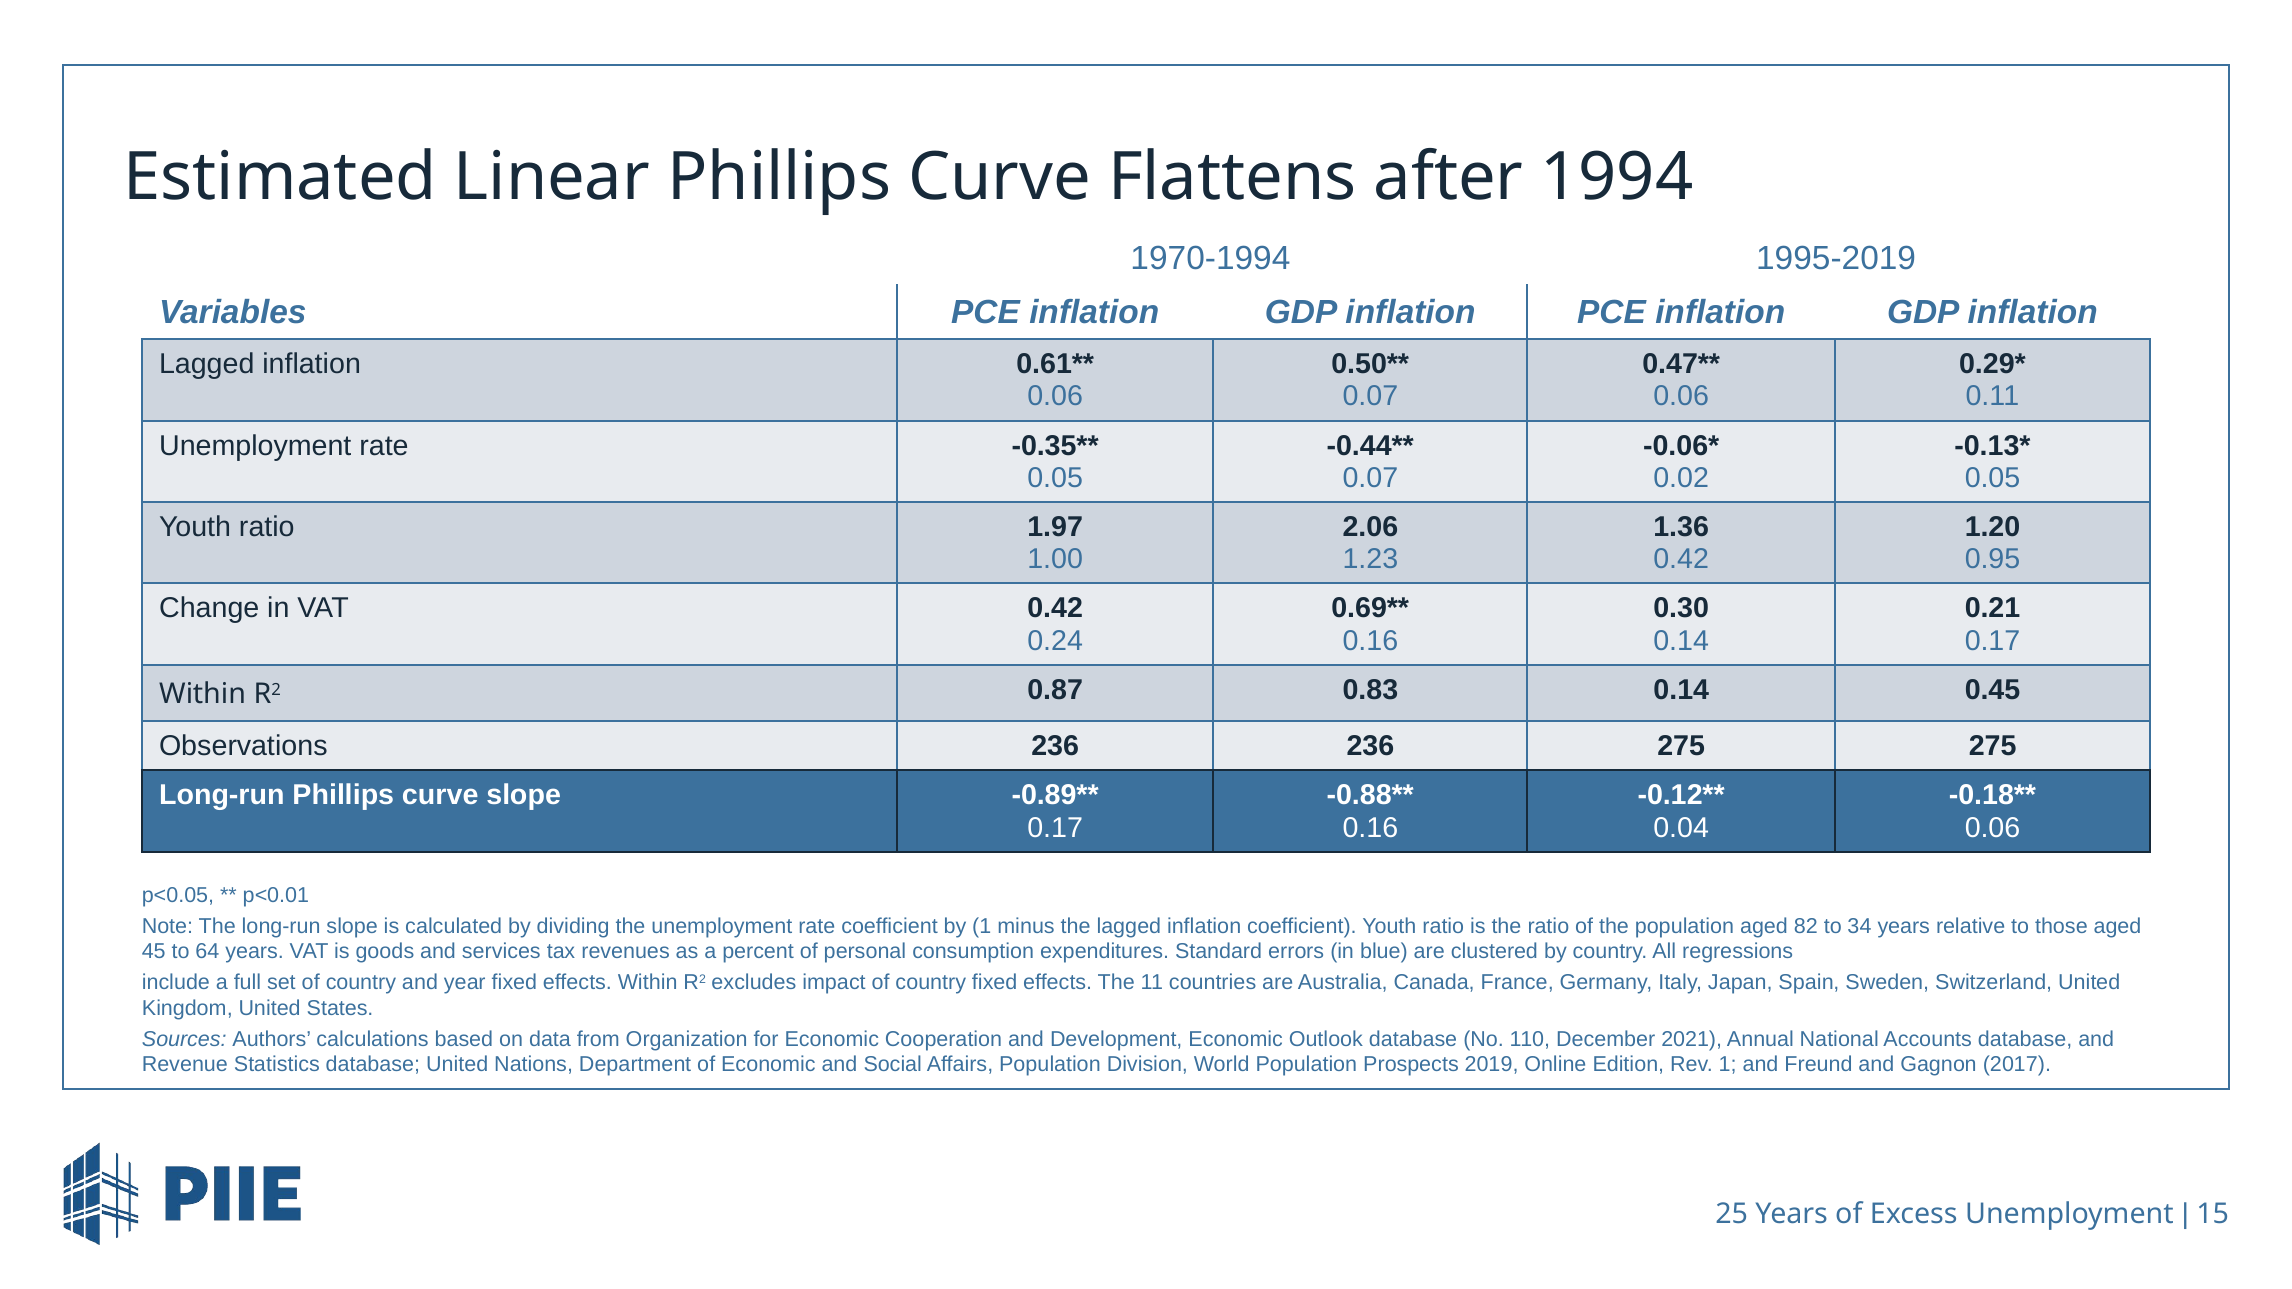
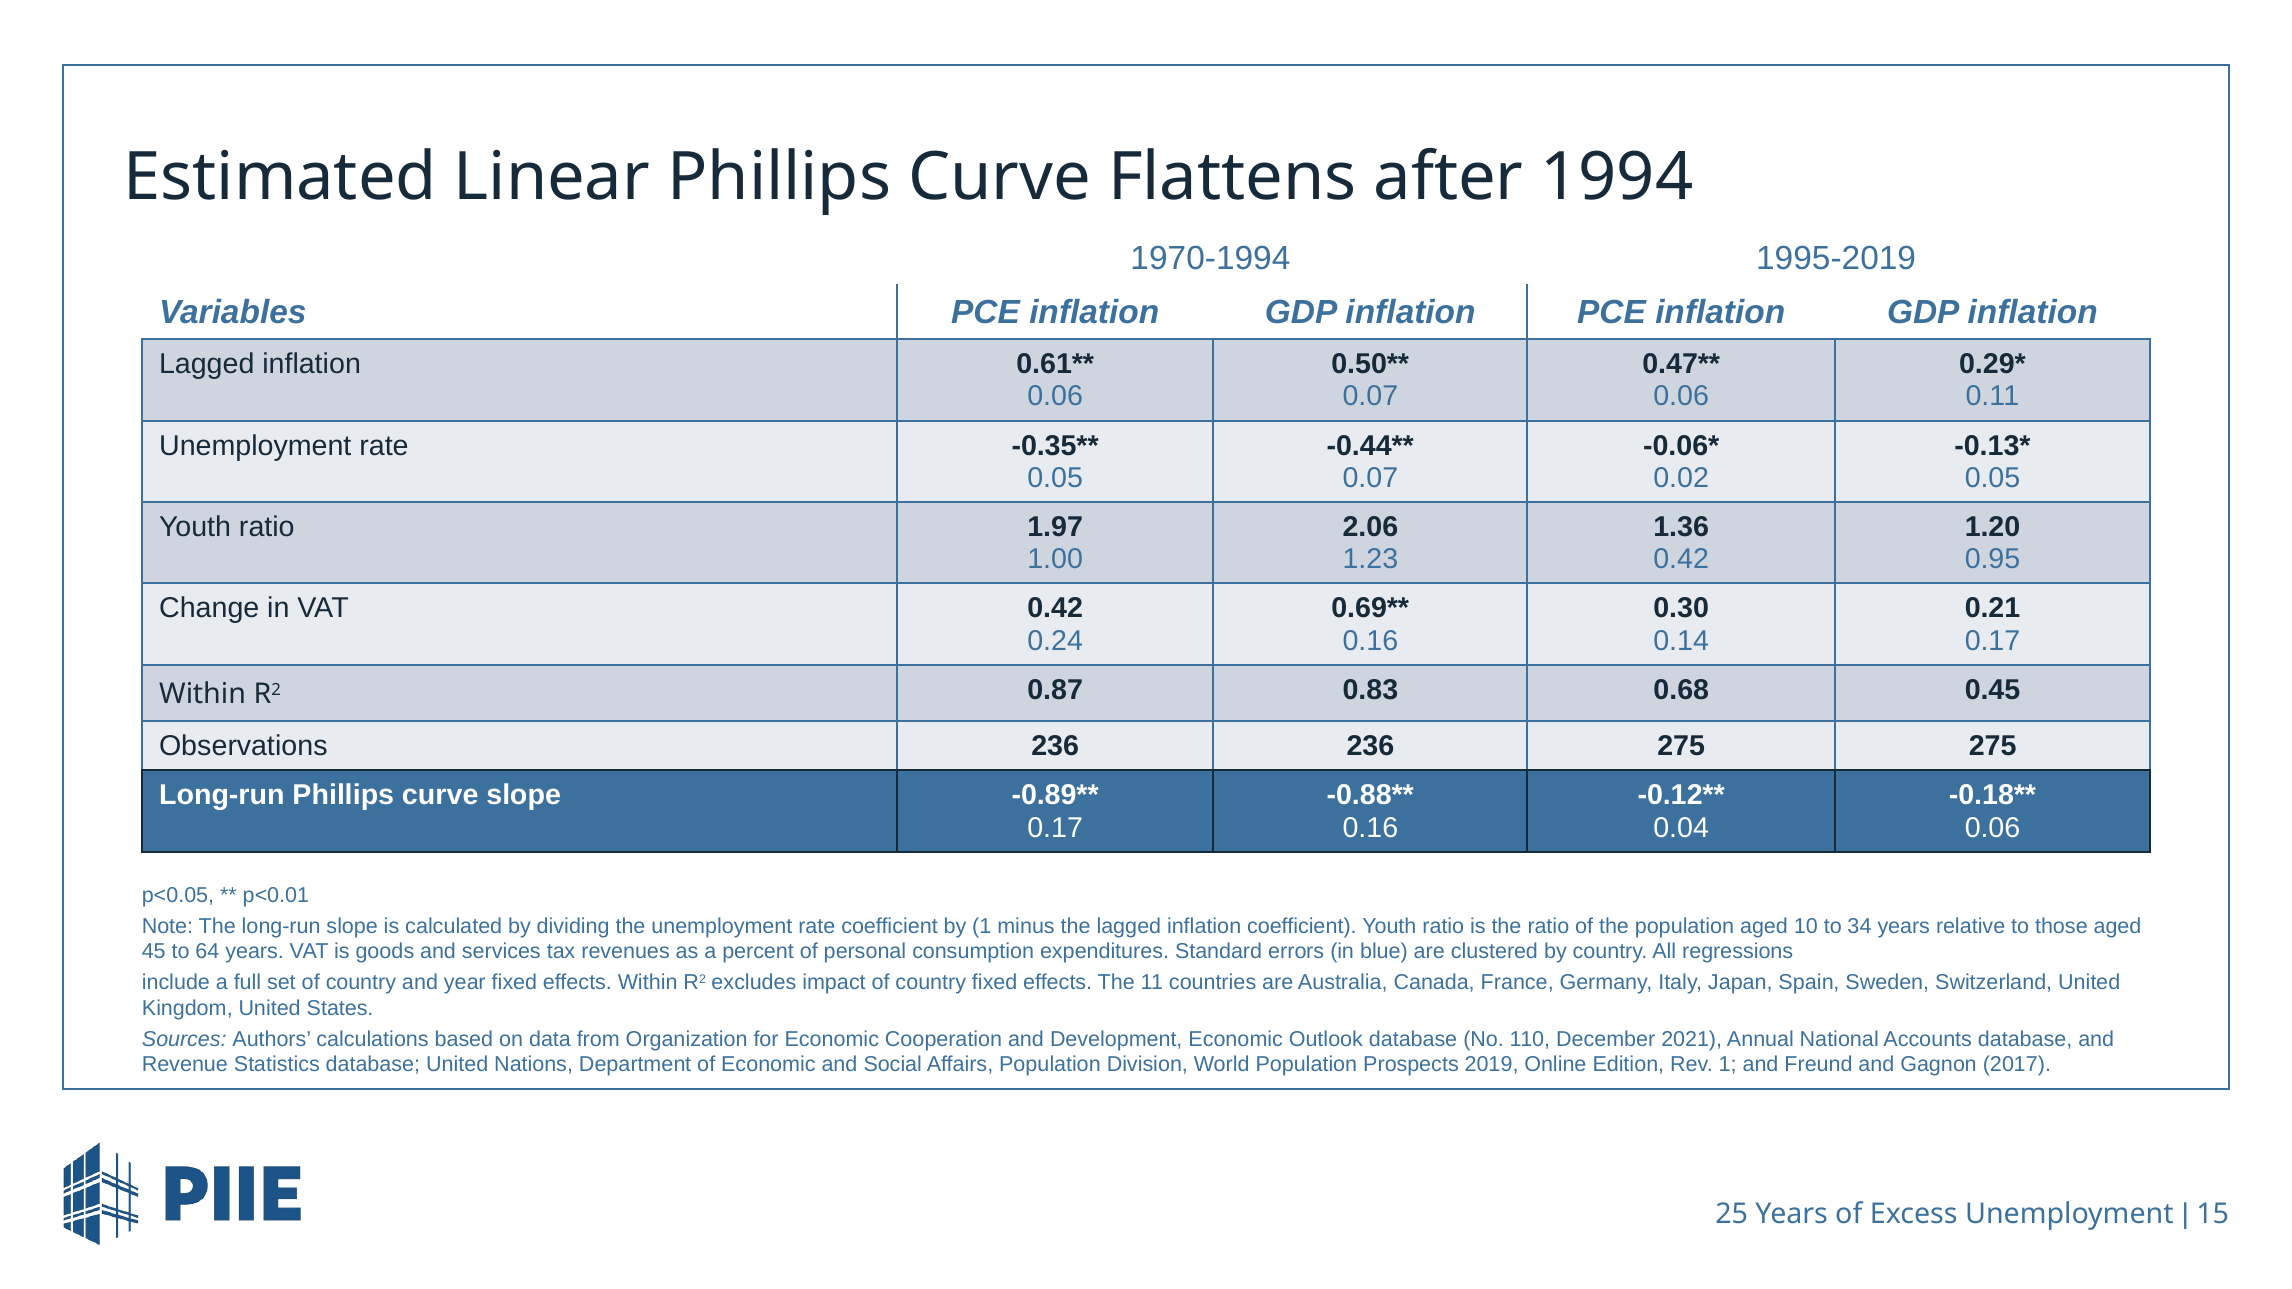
0.83 0.14: 0.14 -> 0.68
82: 82 -> 10
